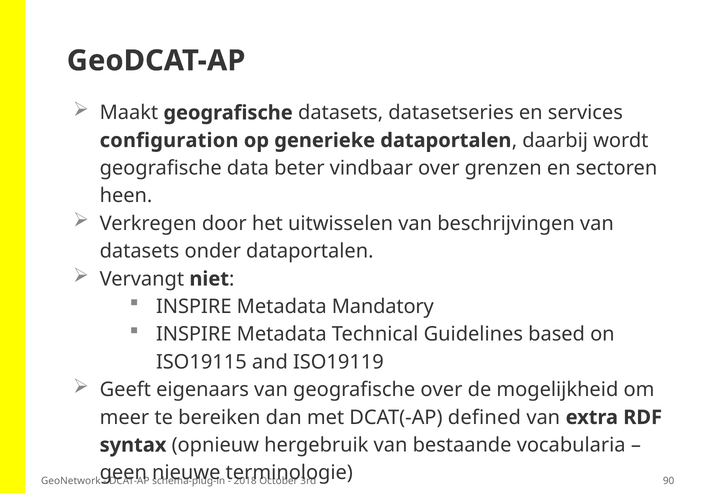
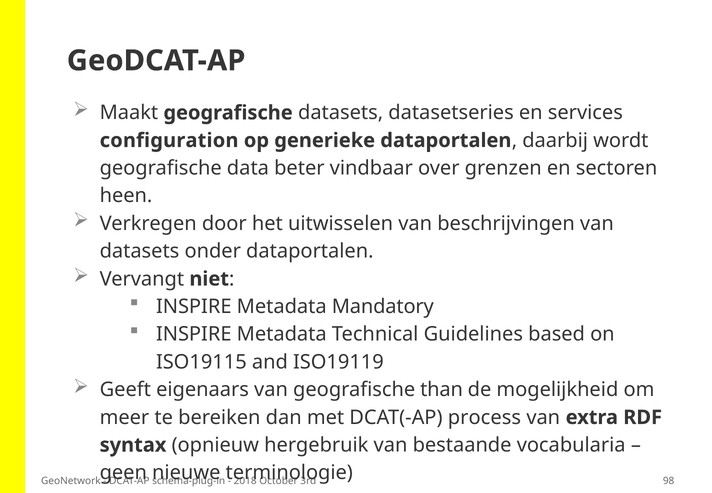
geografische over: over -> than
defined: defined -> process
90: 90 -> 98
